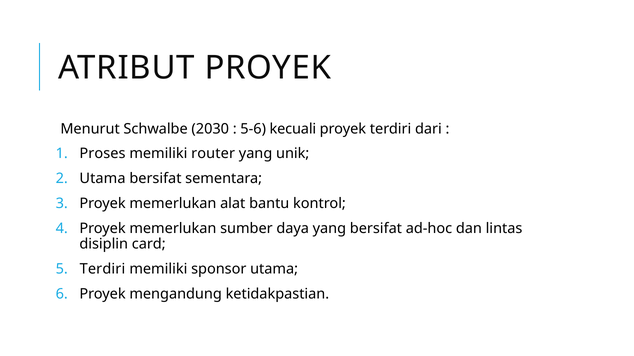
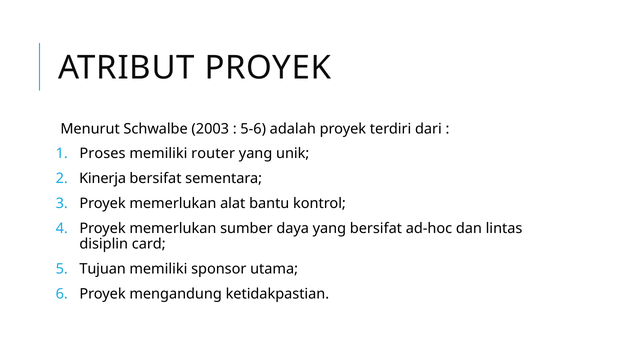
2030: 2030 -> 2003
kecuali: kecuali -> adalah
Utama at (102, 179): Utama -> Kinerja
Terdiri at (102, 269): Terdiri -> Tujuan
